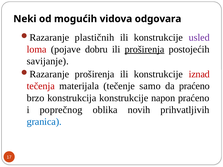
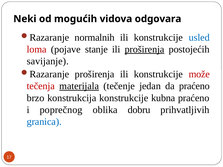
plastičnih: plastičnih -> normalnih
usled colour: purple -> blue
dobru: dobru -> stanje
iznad: iznad -> može
materijala underline: none -> present
samo: samo -> jedan
napon: napon -> kubna
novih: novih -> dobru
